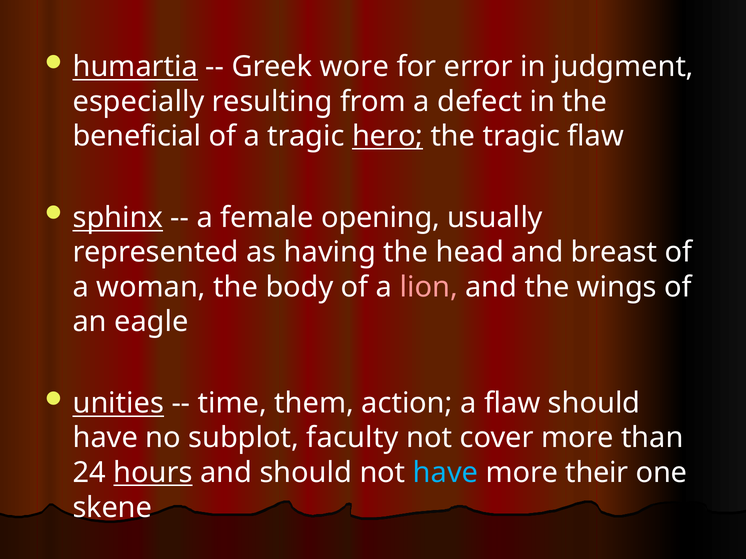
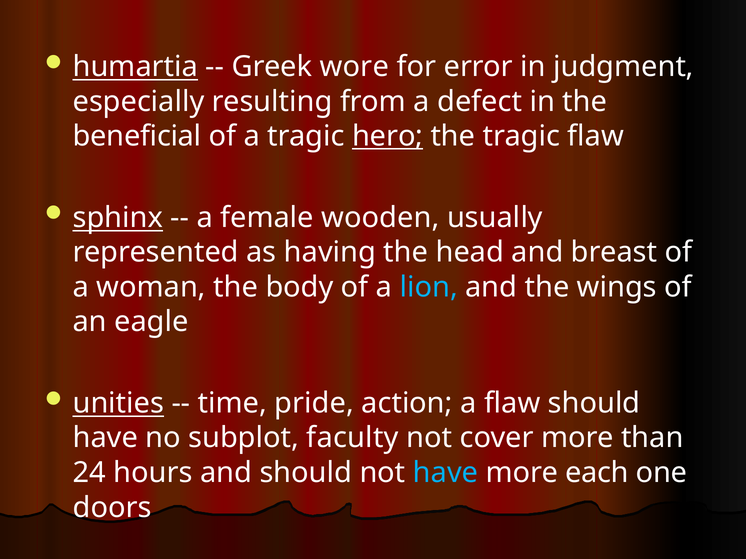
opening: opening -> wooden
lion colour: pink -> light blue
them: them -> pride
hours underline: present -> none
their: their -> each
skene: skene -> doors
